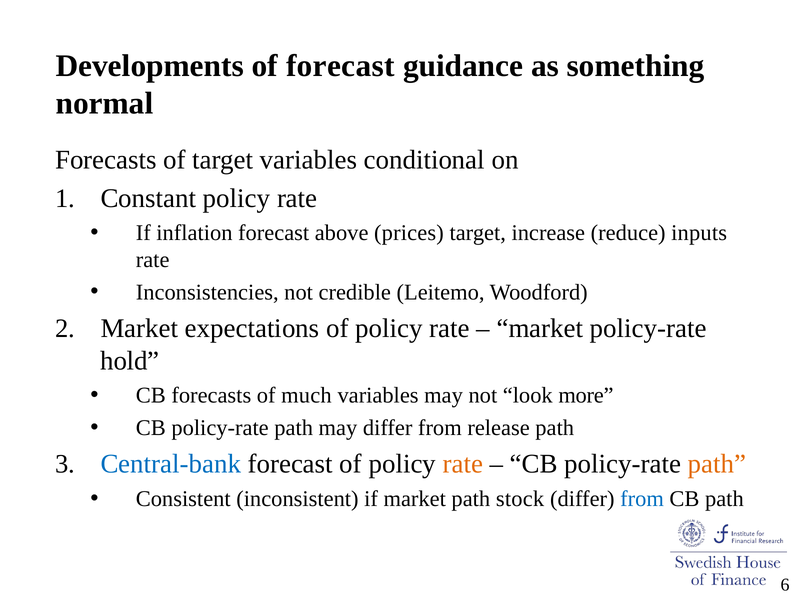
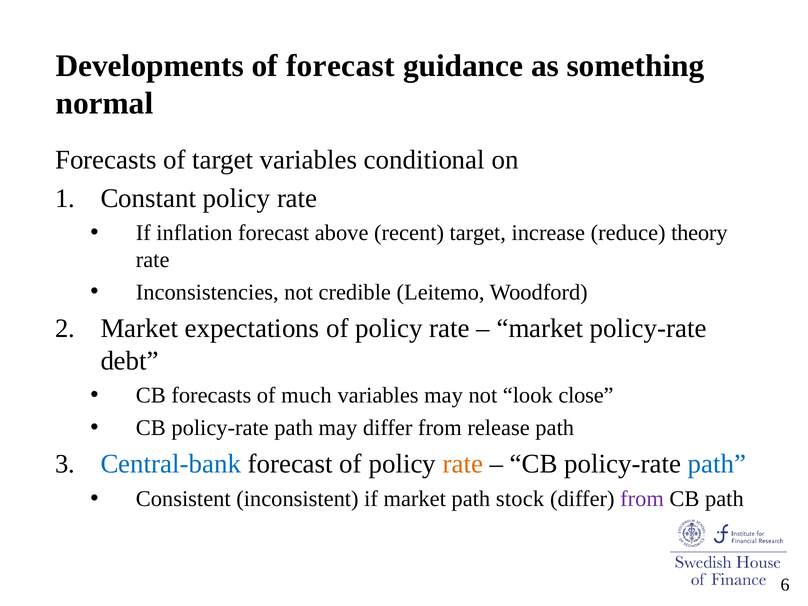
prices: prices -> recent
inputs: inputs -> theory
hold: hold -> debt
more: more -> close
path at (717, 464) colour: orange -> blue
from at (642, 499) colour: blue -> purple
